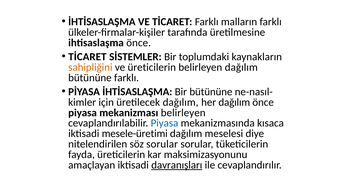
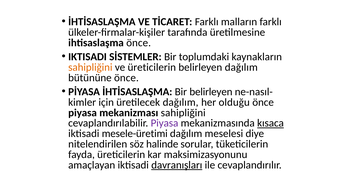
TİCARET at (87, 57): TİCARET -> IKTISADI
bütününe farklı: farklı -> önce
Bir bütününe: bütününe -> belirleyen
her dağılım: dağılım -> olduğu
mekanizması belirleyen: belirleyen -> sahipliğini
Piyasa at (165, 123) colour: blue -> purple
kısaca underline: none -> present
söz sorular: sorular -> halinde
